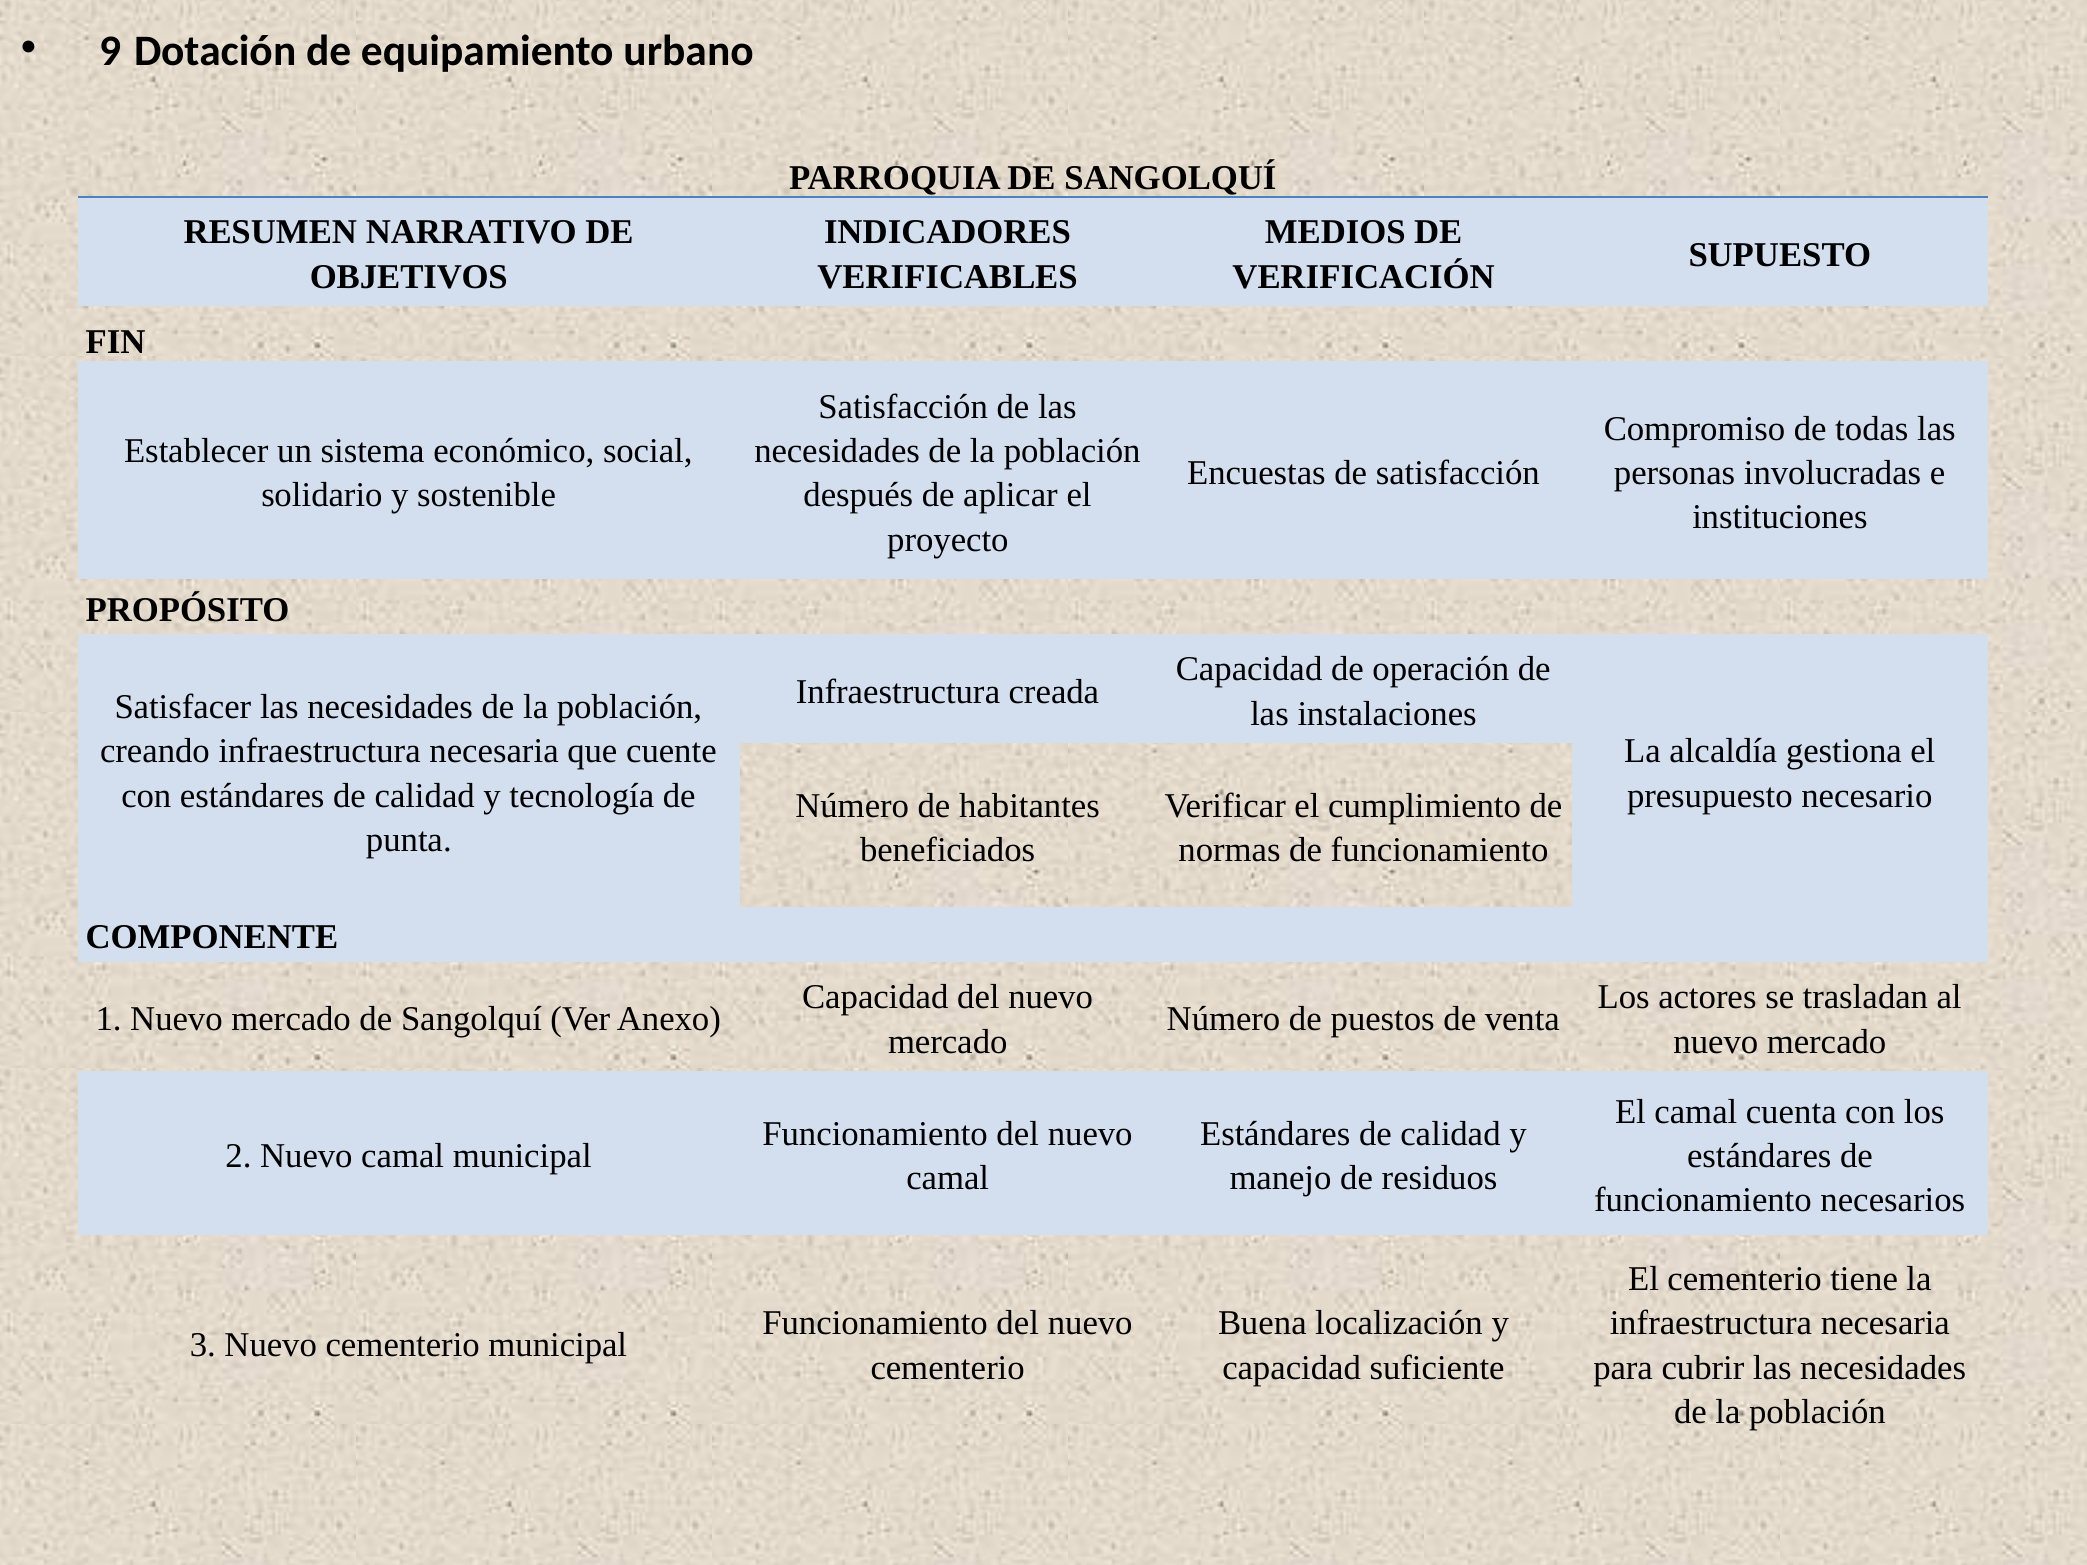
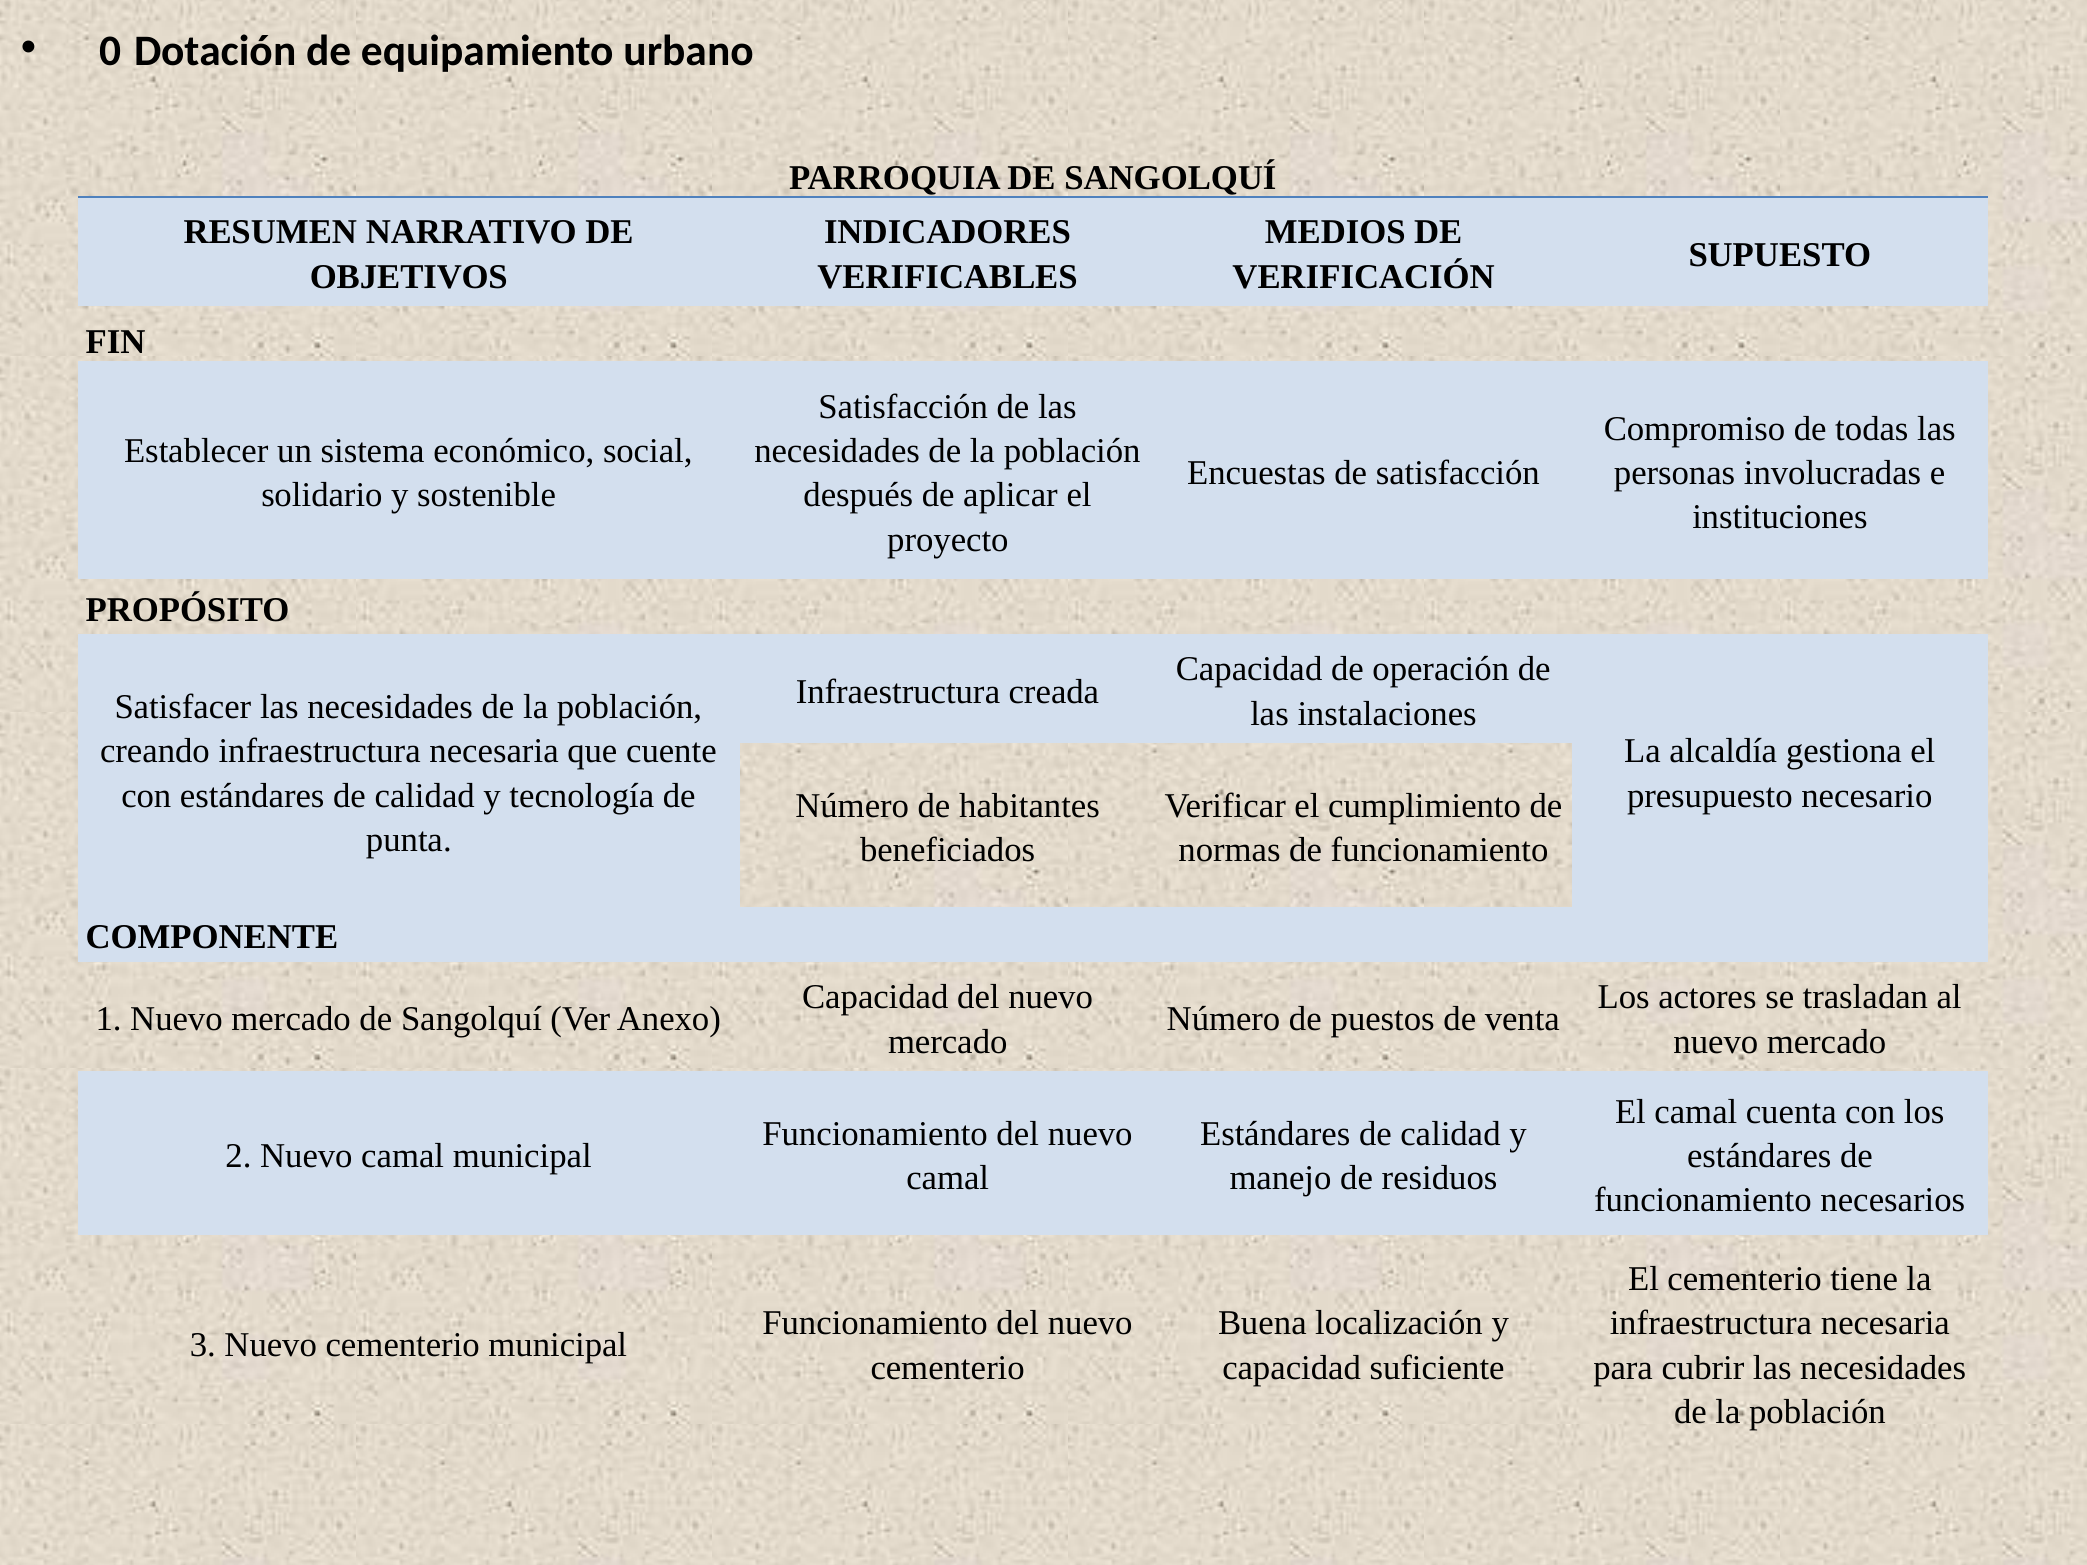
9: 9 -> 0
